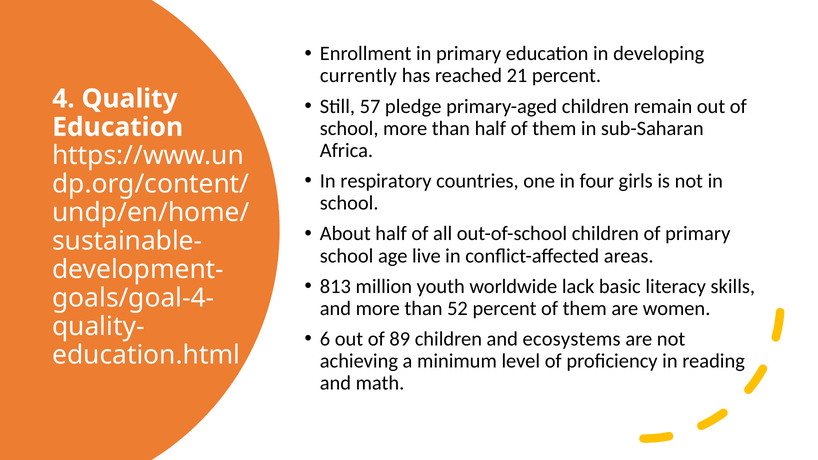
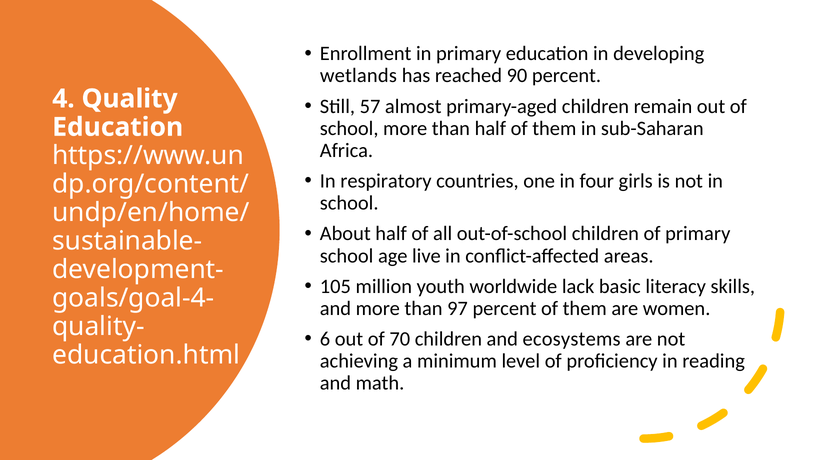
currently: currently -> wetlands
21: 21 -> 90
pledge: pledge -> almost
813: 813 -> 105
52: 52 -> 97
89: 89 -> 70
